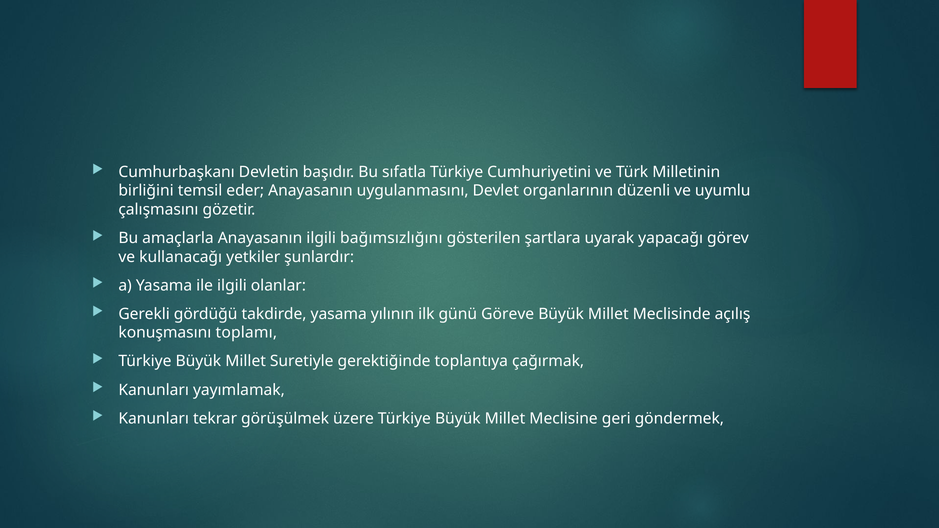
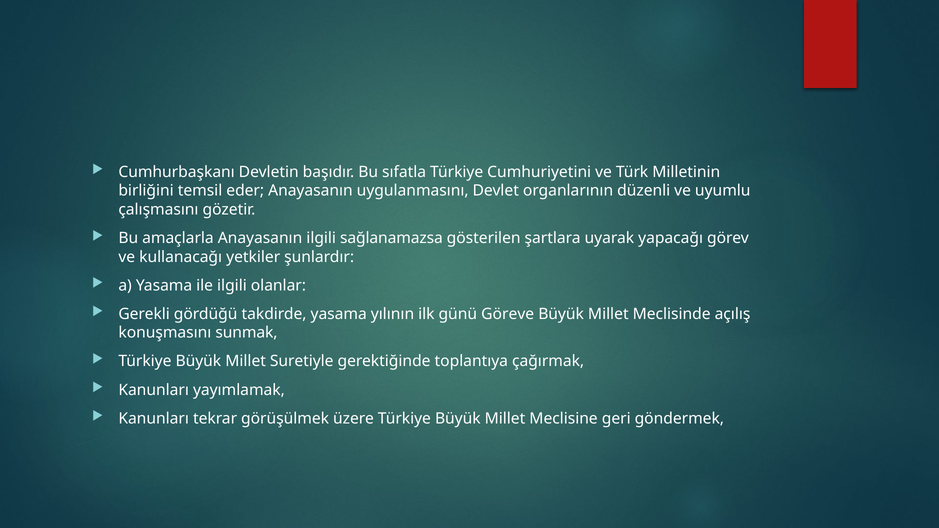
bağımsızlığını: bağımsızlığını -> sağlanamazsa
toplamı: toplamı -> sunmak
